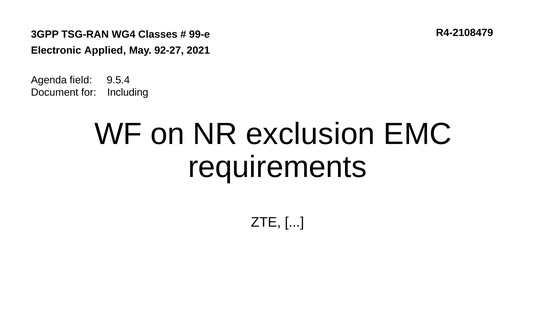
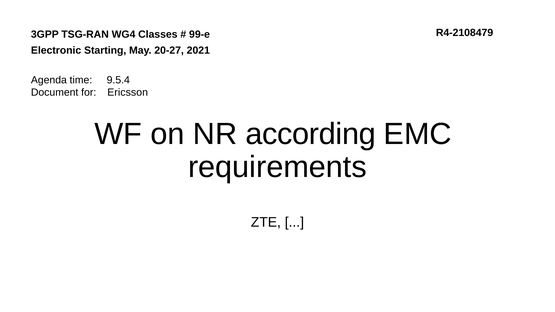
Applied: Applied -> Starting
92-27: 92-27 -> 20-27
field: field -> time
Including: Including -> Ericsson
exclusion: exclusion -> according
